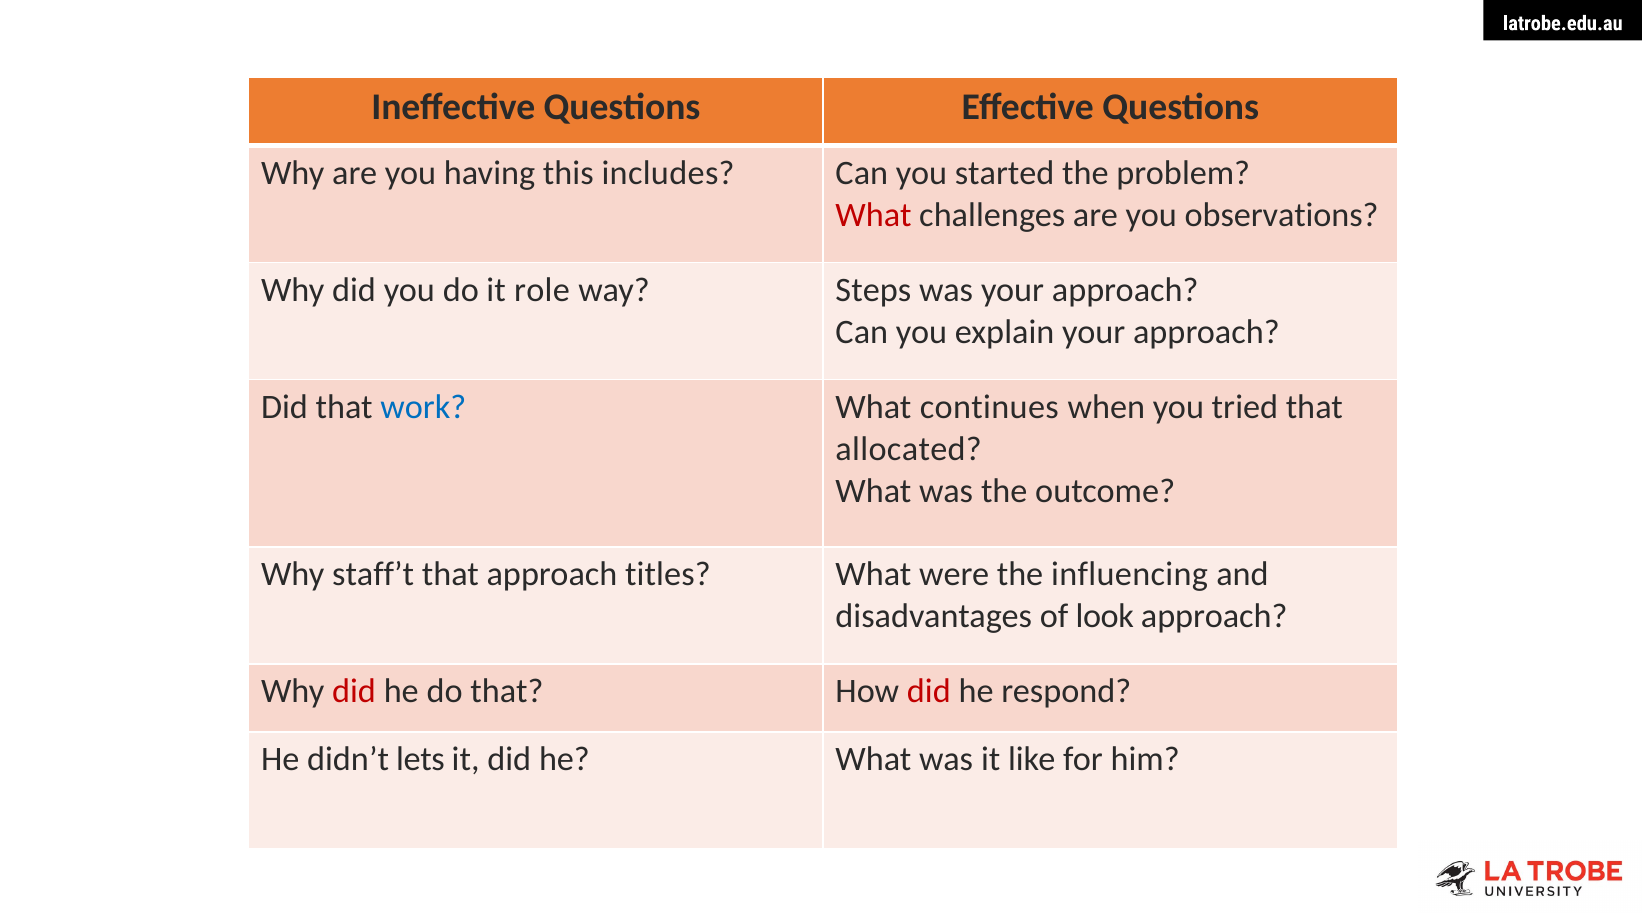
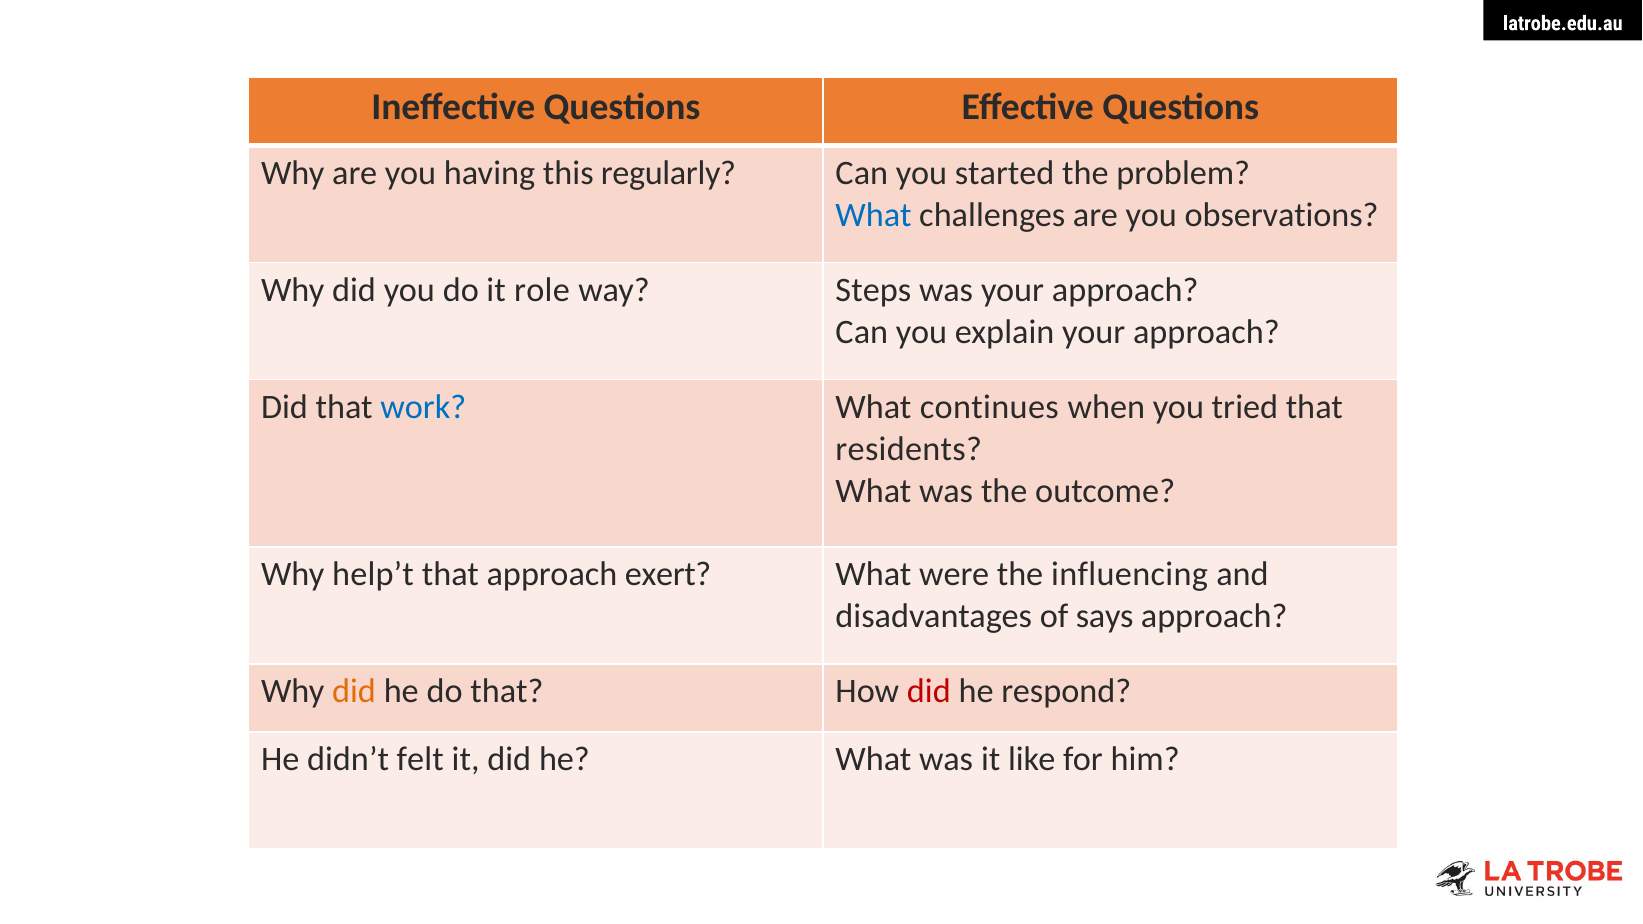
includes: includes -> regularly
What at (874, 215) colour: red -> blue
allocated: allocated -> residents
staff’t: staff’t -> help’t
titles: titles -> exert
look: look -> says
did at (354, 692) colour: red -> orange
lets: lets -> felt
